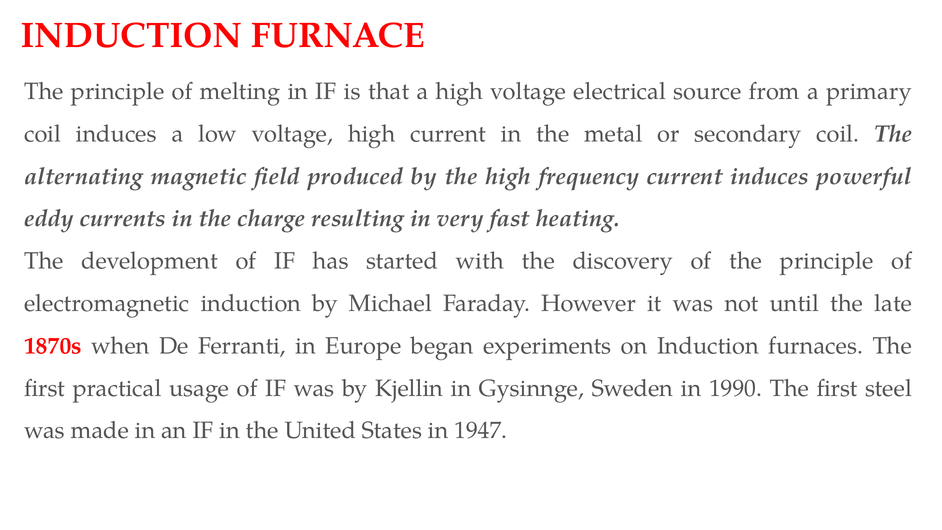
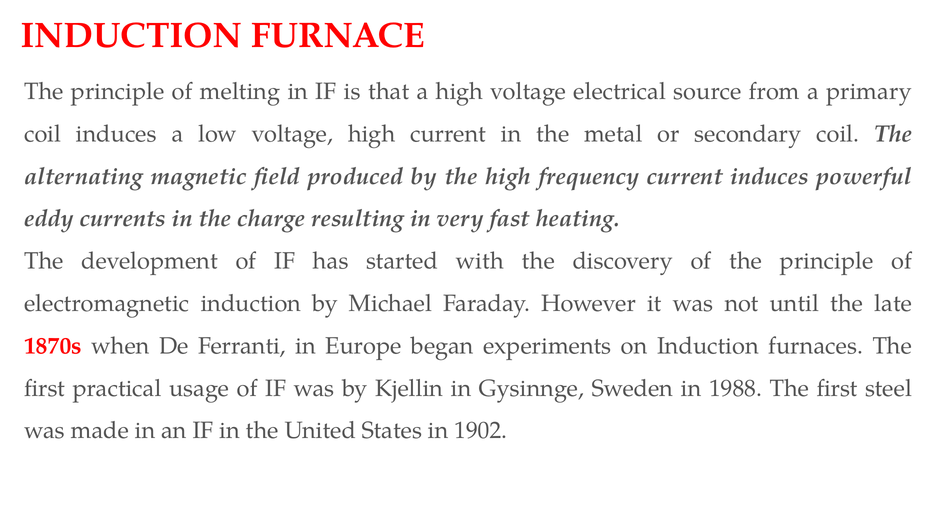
1990: 1990 -> 1988
1947: 1947 -> 1902
